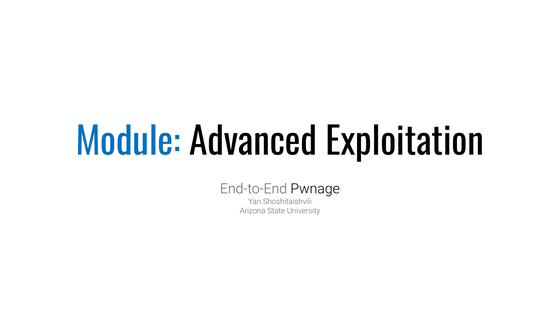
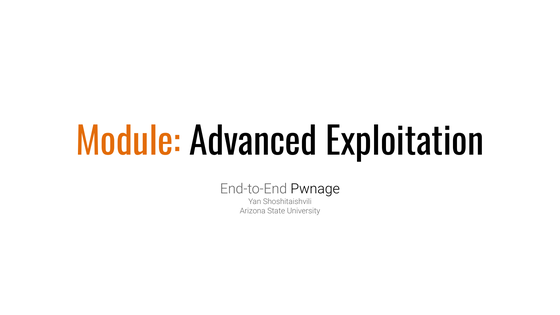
Module colour: blue -> orange
